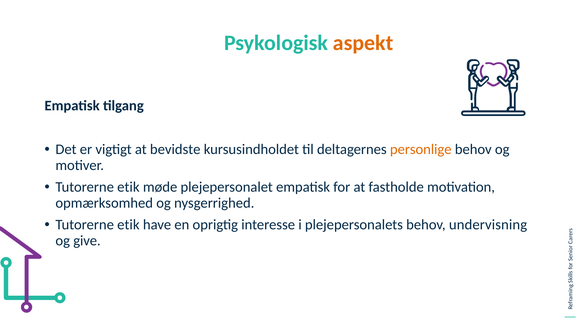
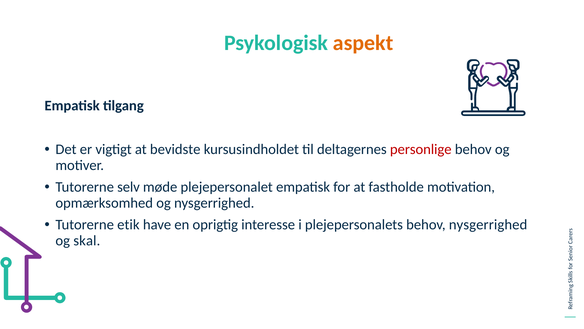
personlige colour: orange -> red
etik at (128, 187): etik -> selv
behov undervisning: undervisning -> nysgerrighed
give: give -> skal
